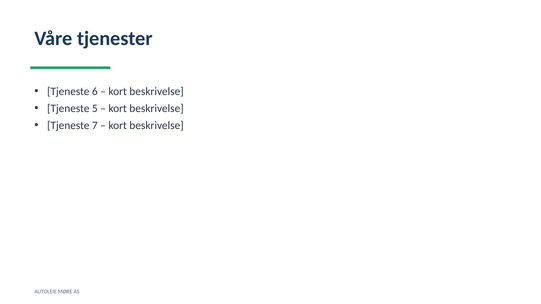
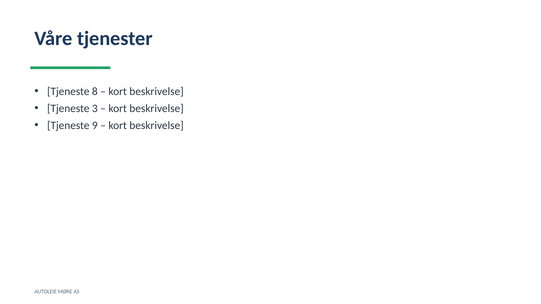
6: 6 -> 8
5: 5 -> 3
7: 7 -> 9
